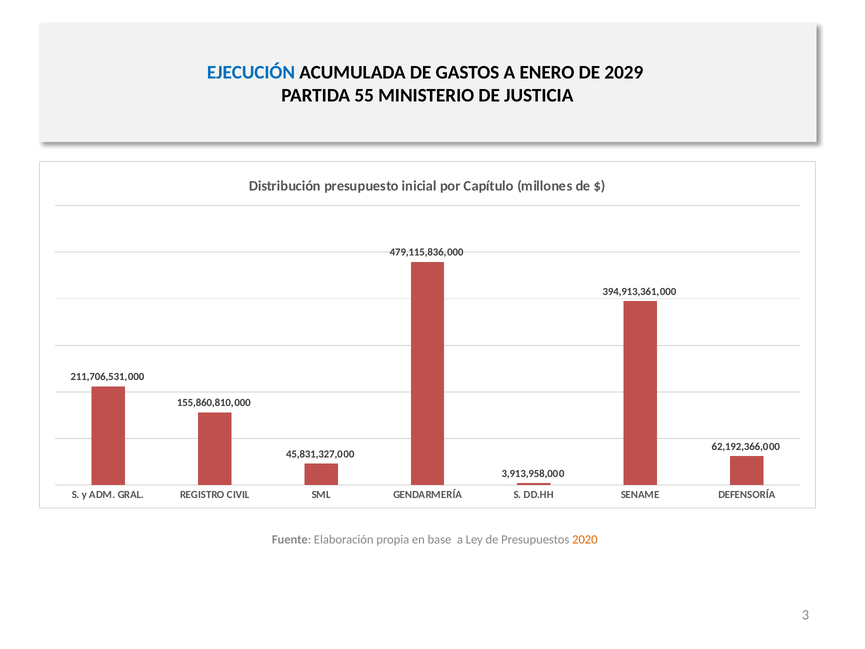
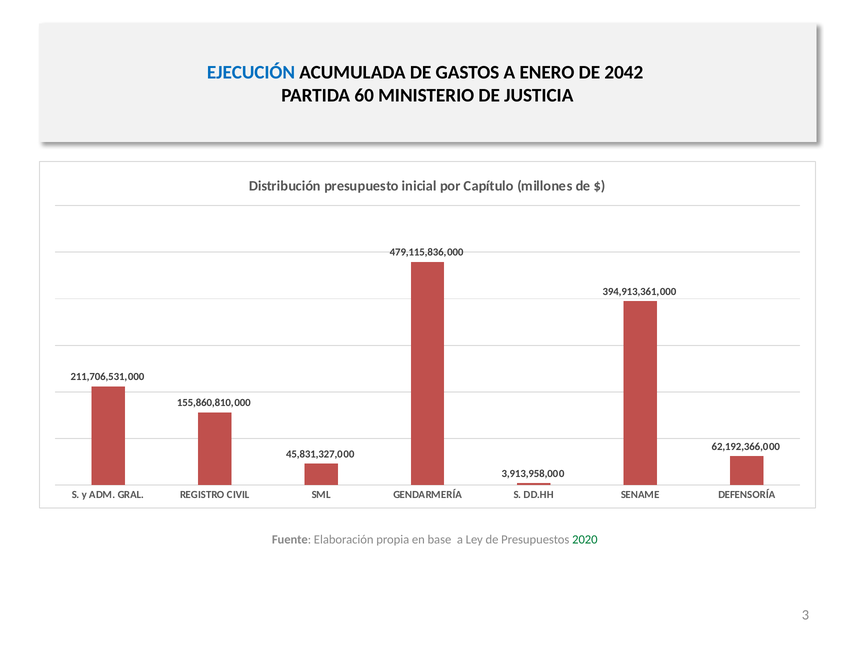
2029: 2029 -> 2042
55: 55 -> 60
2020 colour: orange -> green
